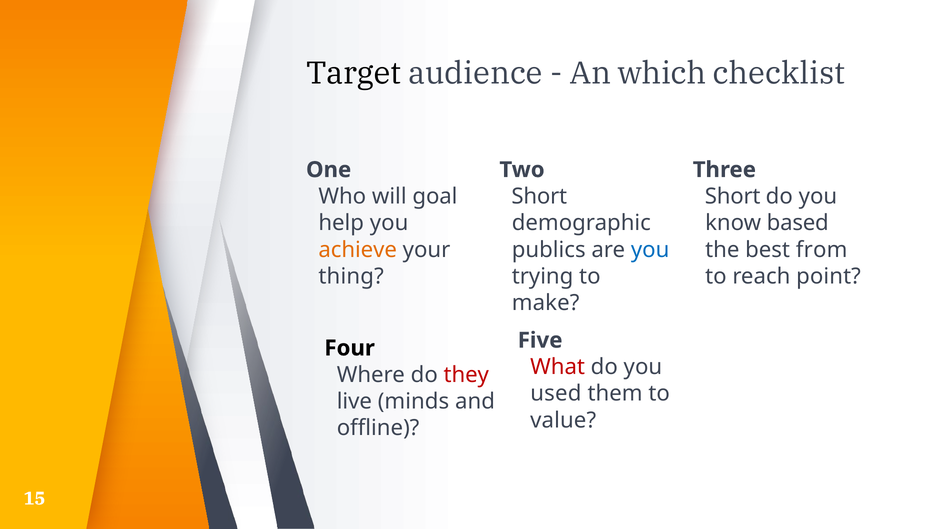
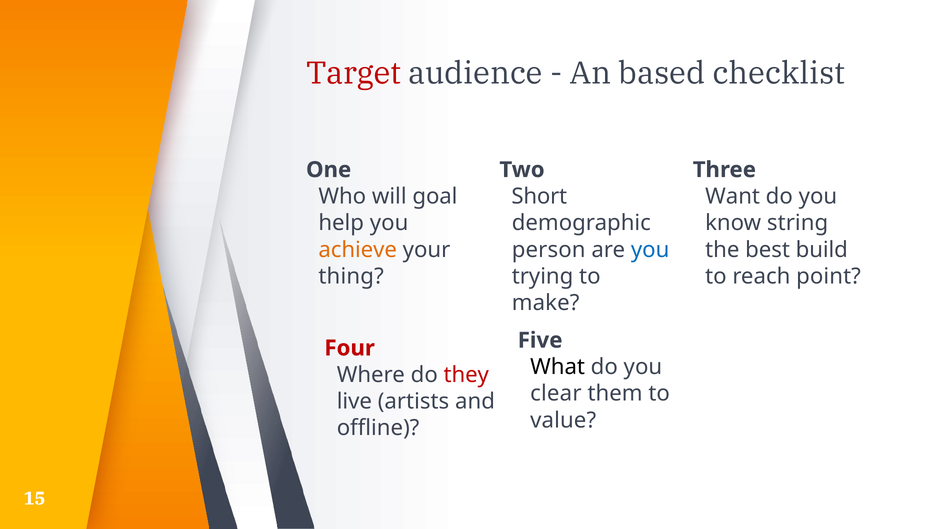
Target colour: black -> red
which: which -> based
Short at (733, 196): Short -> Want
based: based -> string
publics: publics -> person
from: from -> build
Four colour: black -> red
What colour: red -> black
used: used -> clear
minds: minds -> artists
